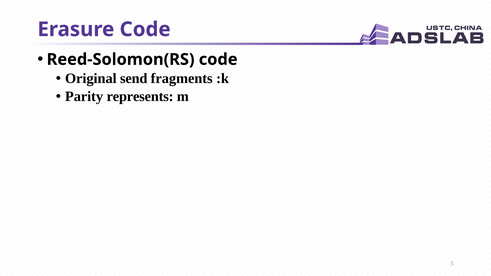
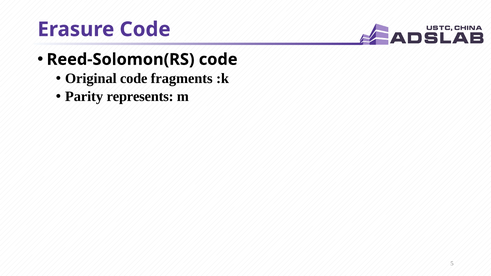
Original send: send -> code
